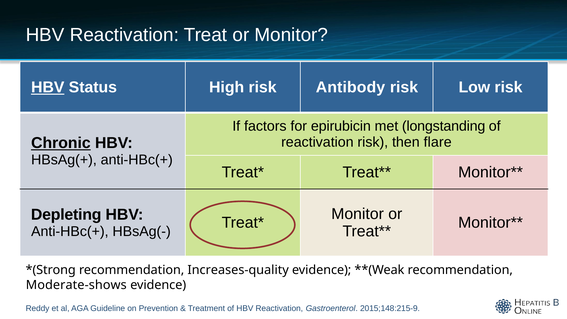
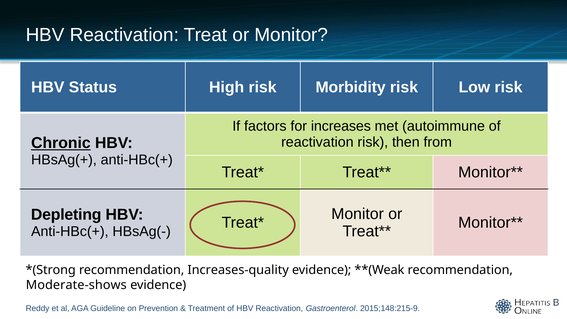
HBV at (48, 87) underline: present -> none
Antibody: Antibody -> Morbidity
epirubicin: epirubicin -> increases
longstanding: longstanding -> autoimmune
flare: flare -> from
